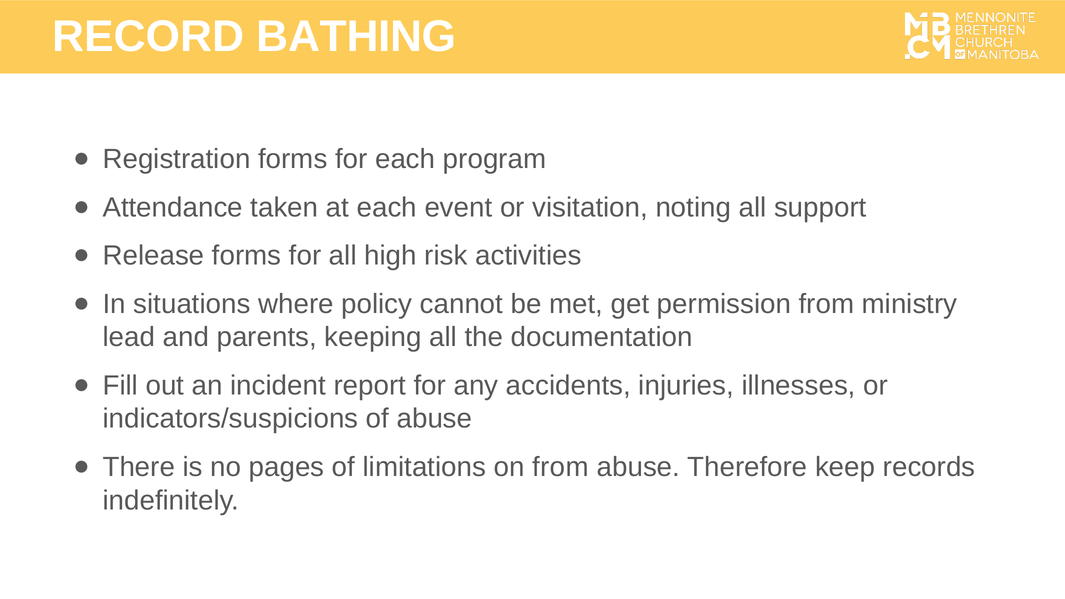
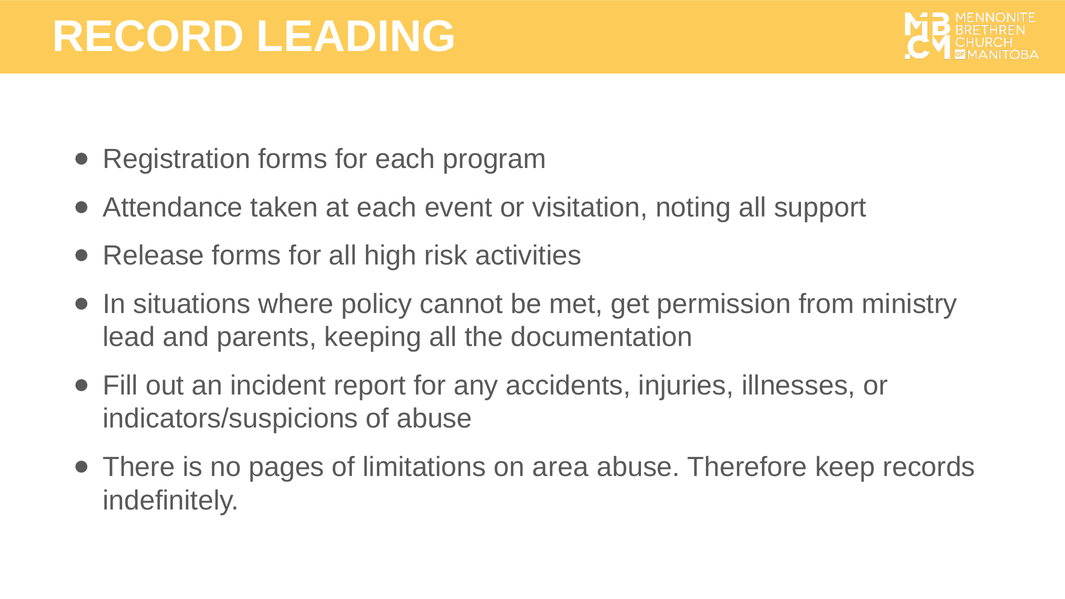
BATHING: BATHING -> LEADING
on from: from -> area
